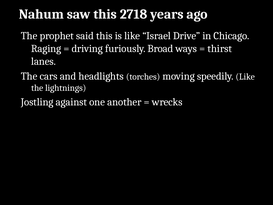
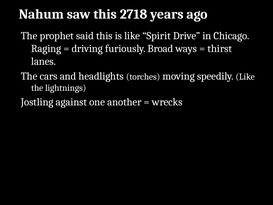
Israel: Israel -> Spirit
